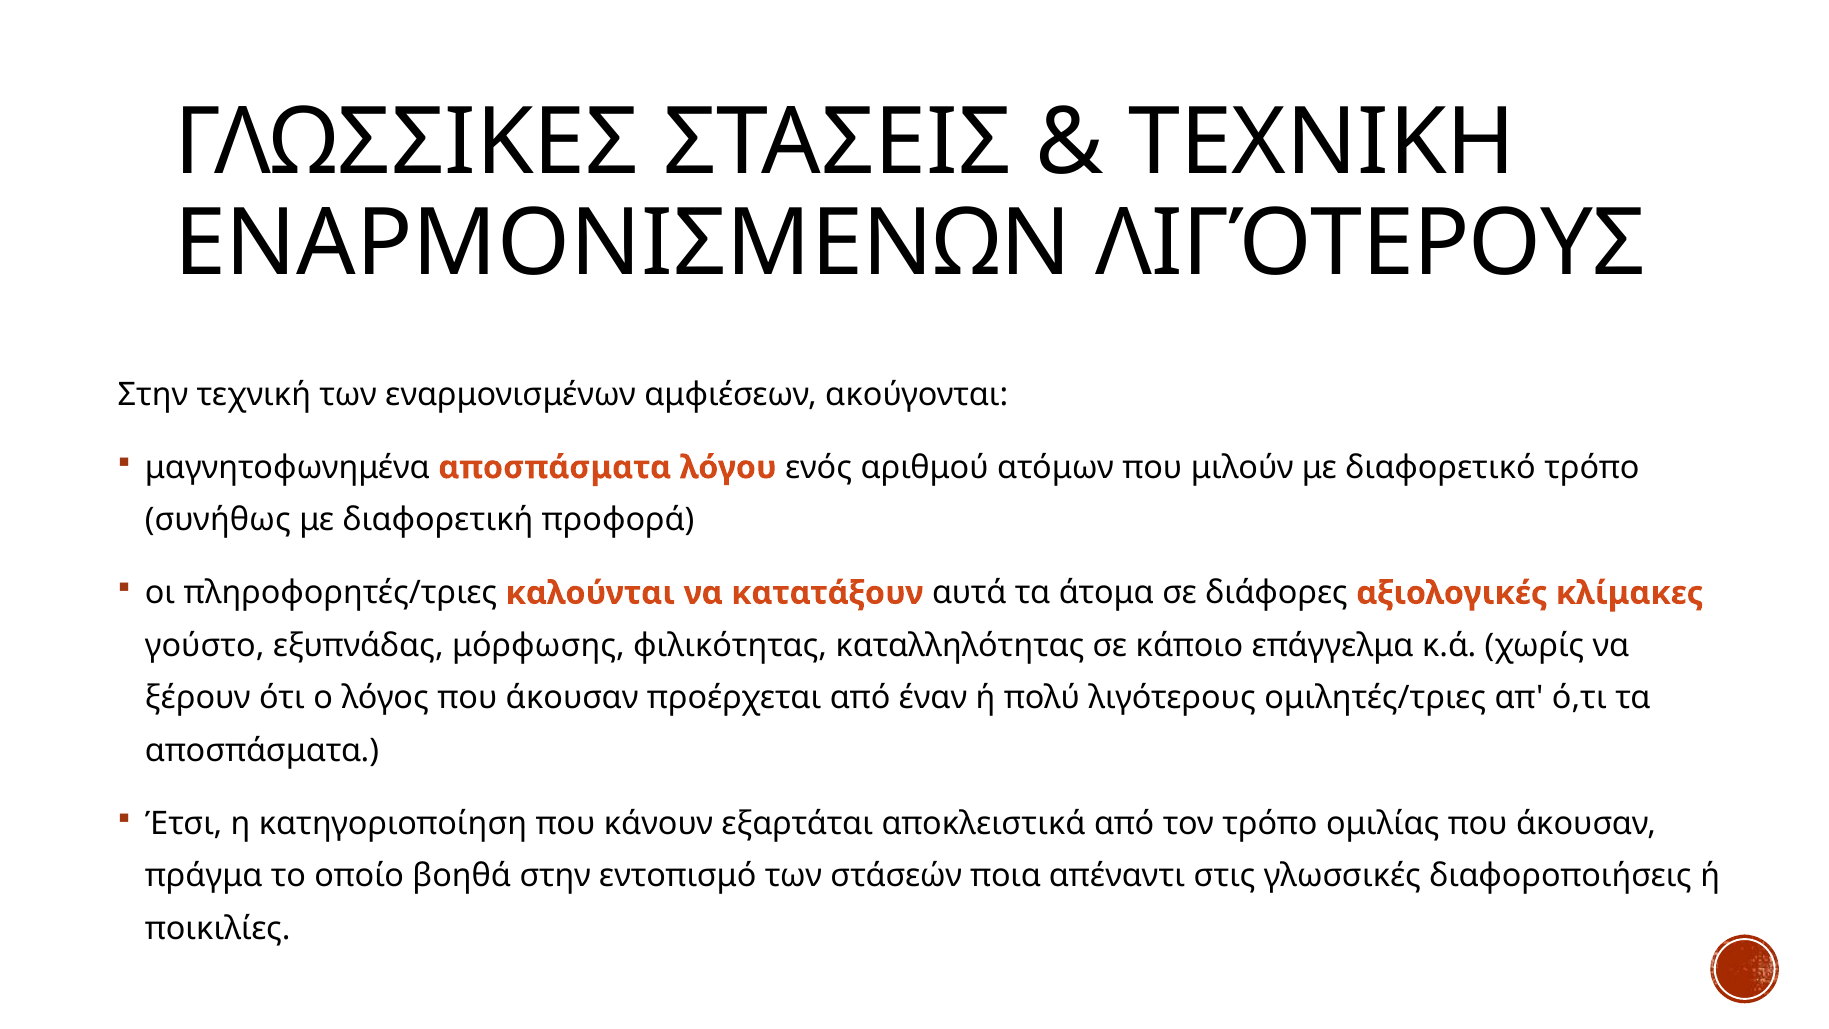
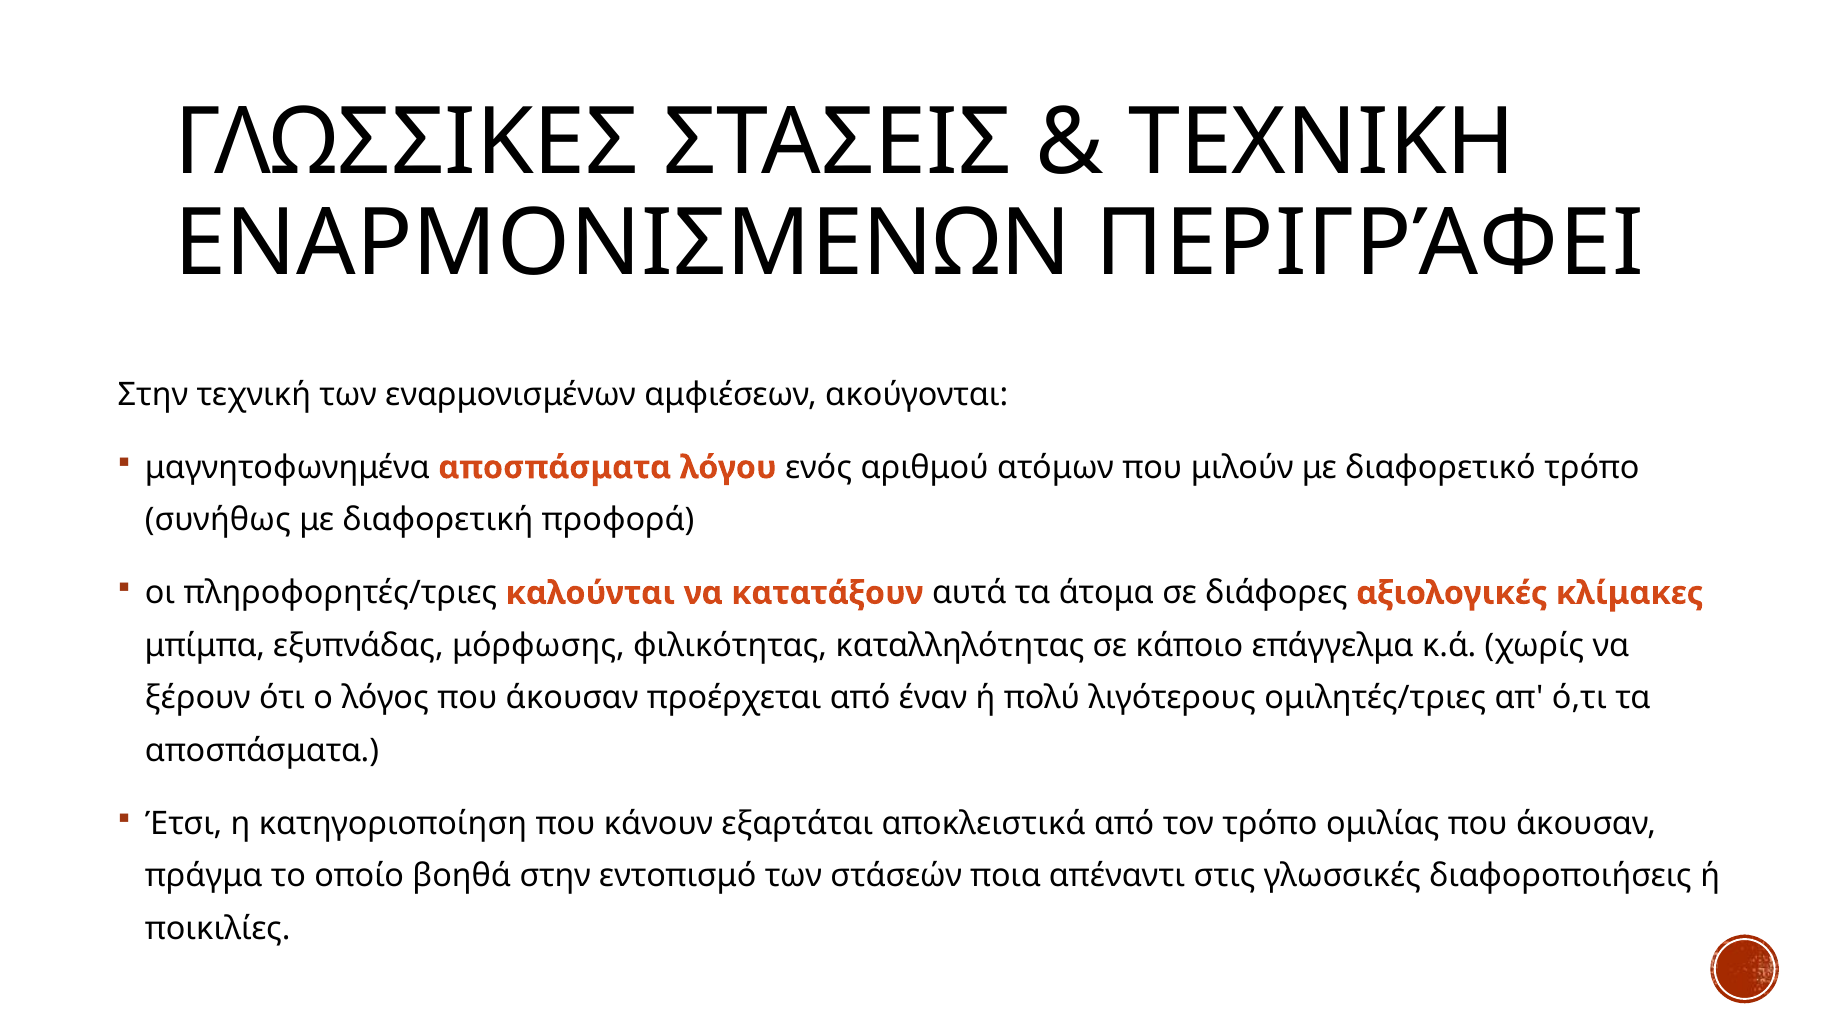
ΕΝΑΡΜΟΝΙΣΜΕΝΩΝ ΛΙΓΌΤΕΡΟΥΣ: ΛΙΓΌΤΕΡΟΥΣ -> ΠΕΡΙΓΡΆΦΕΙ
γούστο: γούστο -> μπίμπα
